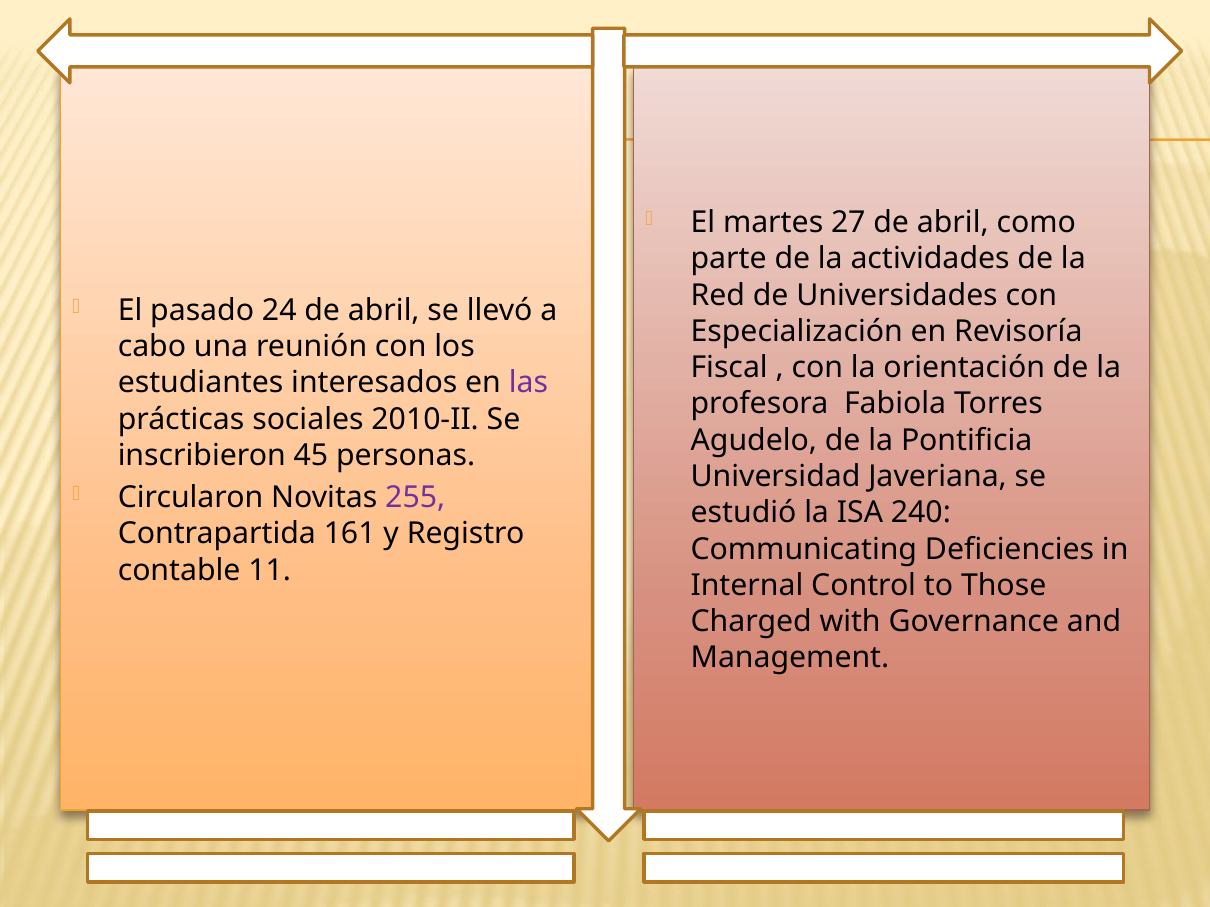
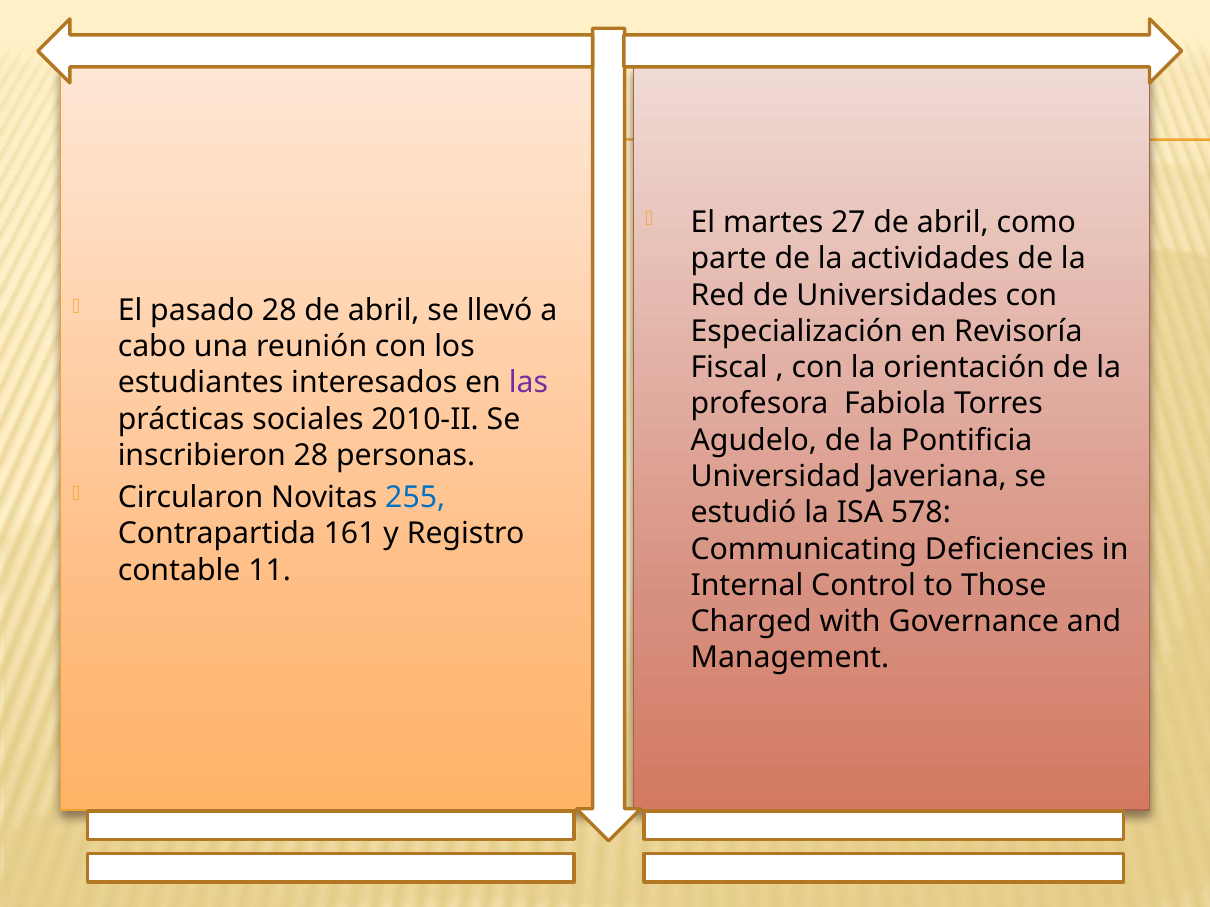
pasado 24: 24 -> 28
inscribieron 45: 45 -> 28
255 colour: purple -> blue
240: 240 -> 578
